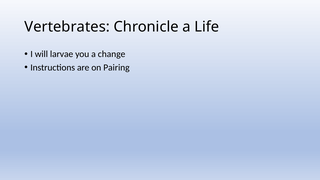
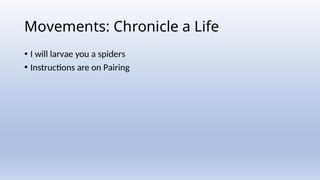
Vertebrates: Vertebrates -> Movements
change: change -> spiders
